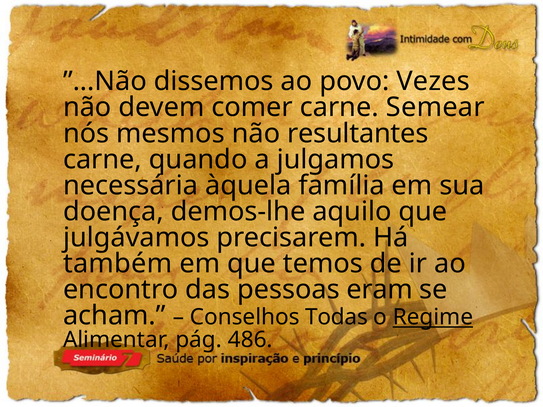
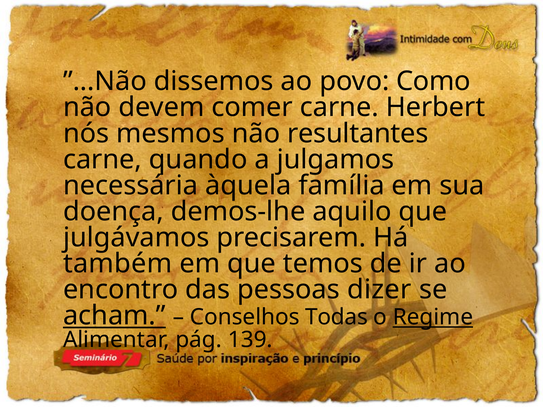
Vezes: Vezes -> Como
Semear: Semear -> Herbert
eram: eram -> dizer
acham underline: none -> present
486: 486 -> 139
